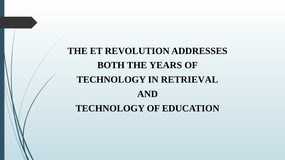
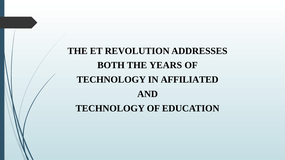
RETRIEVAL: RETRIEVAL -> AFFILIATED
